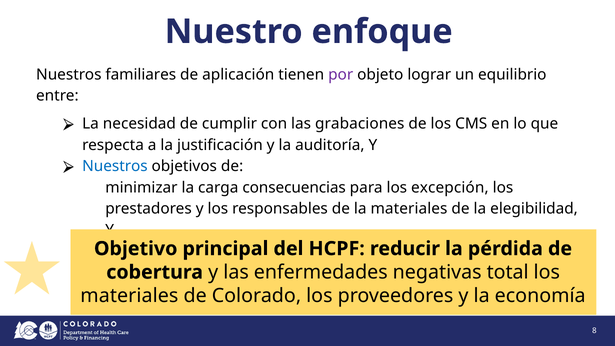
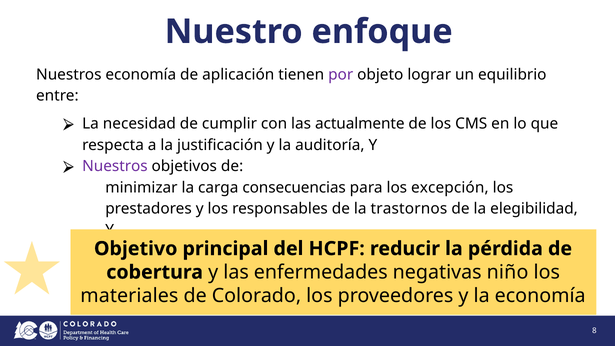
Nuestros familiares: familiares -> economía
grabaciones: grabaciones -> actualmente
Nuestros at (115, 166) colour: blue -> purple
la materiales: materiales -> trastornos
total: total -> niño
